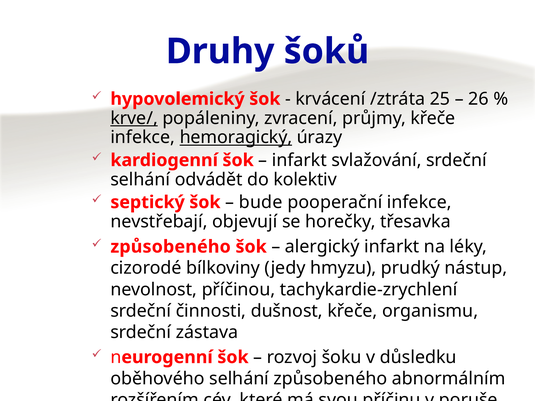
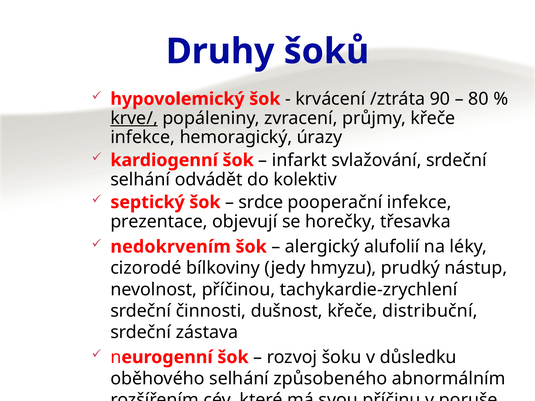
25: 25 -> 90
26: 26 -> 80
hemoragický underline: present -> none
bude: bude -> srdce
nevstřebají: nevstřebají -> prezentace
způsobeného at (171, 247): způsobeného -> nedokrvením
alergický infarkt: infarkt -> alufolií
organismu: organismu -> distribuční
